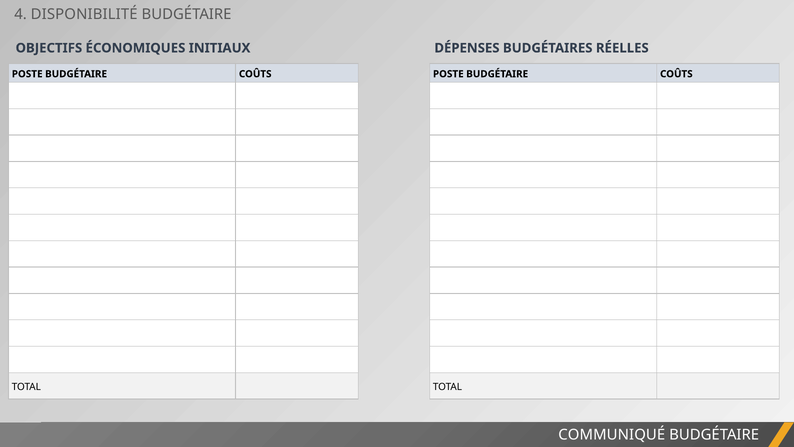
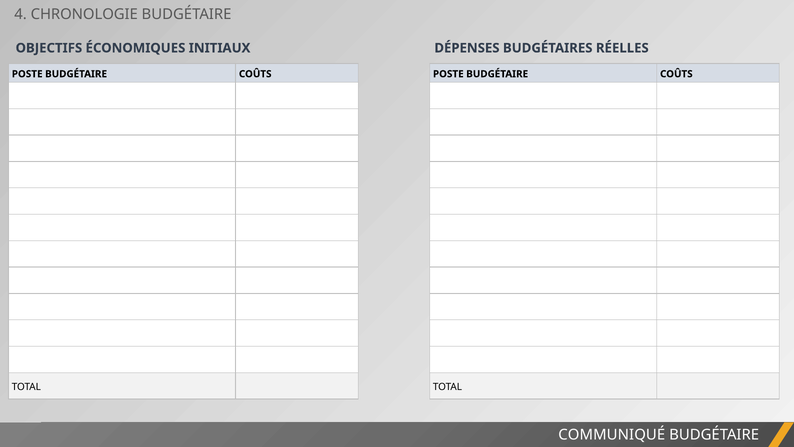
DISPONIBILITÉ: DISPONIBILITÉ -> CHRONOLOGIE
